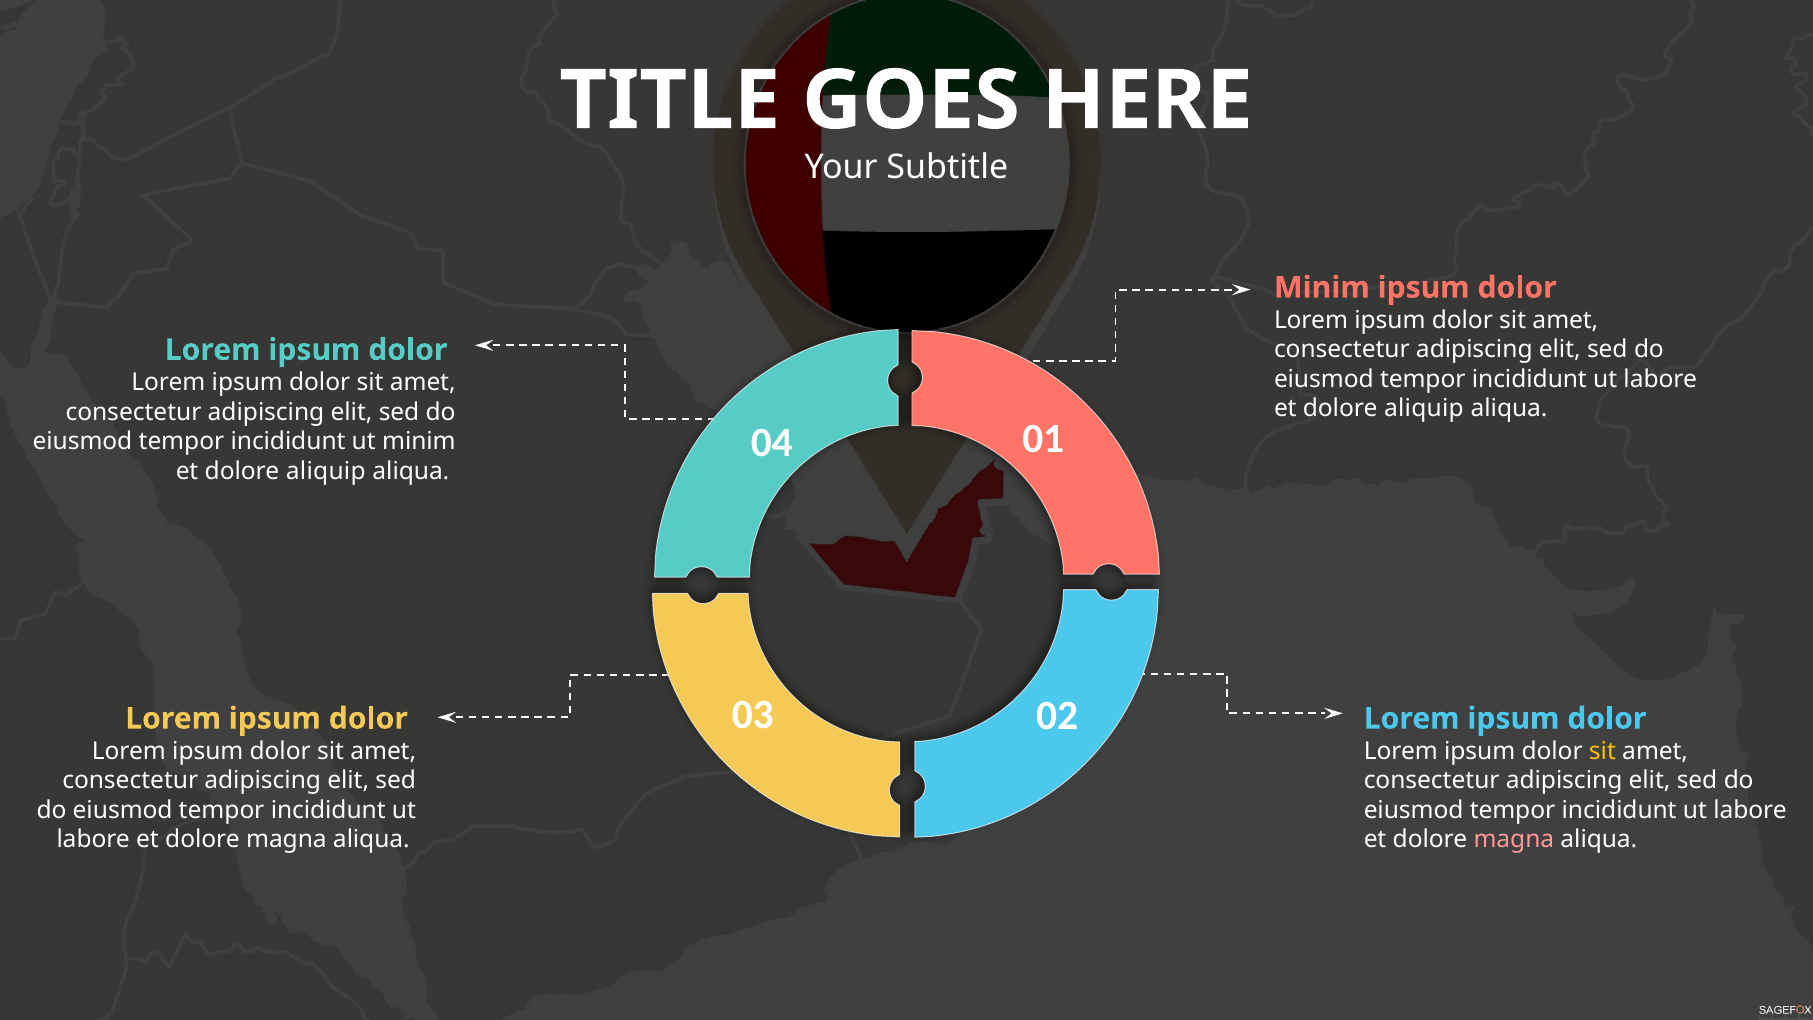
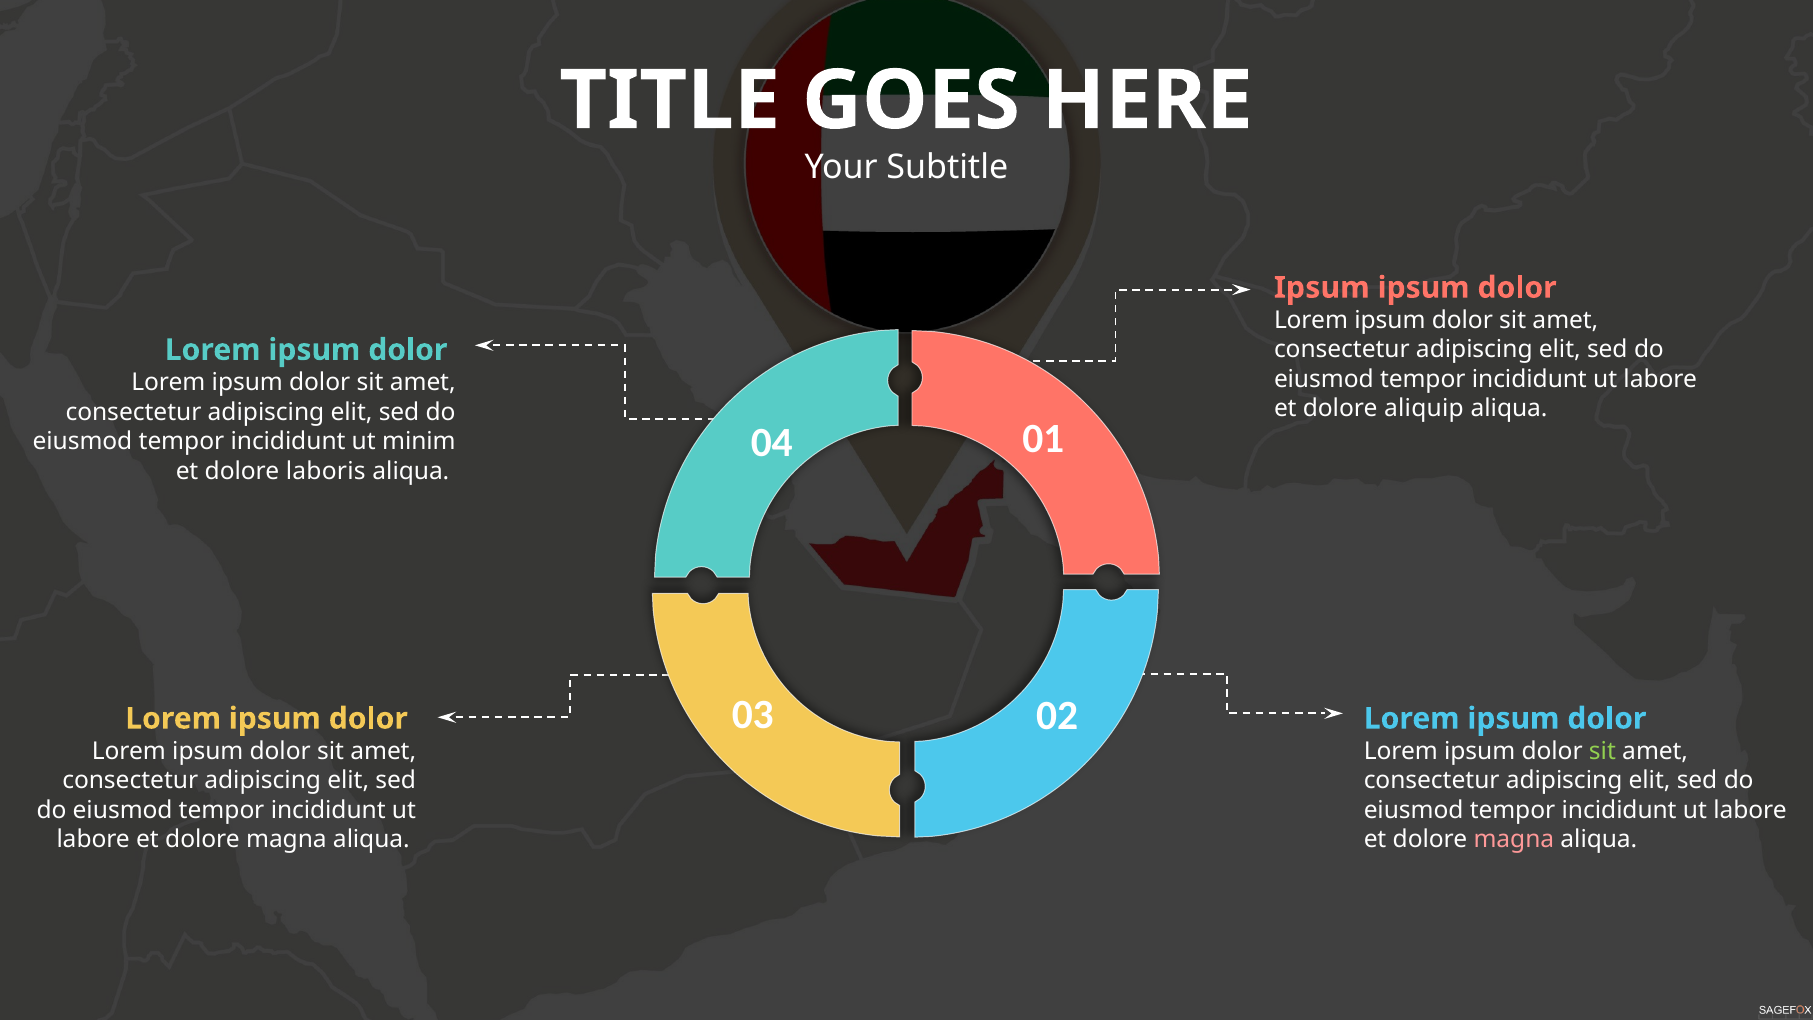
Minim at (1322, 288): Minim -> Ipsum
aliquip at (326, 471): aliquip -> laboris
sit at (1602, 751) colour: yellow -> light green
